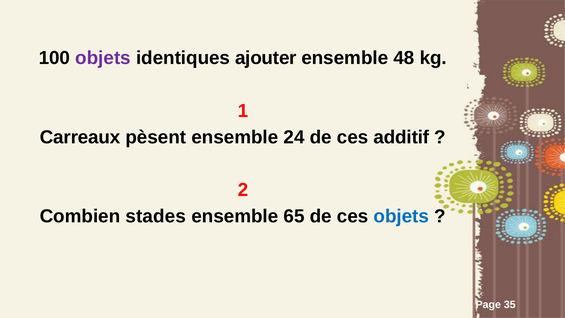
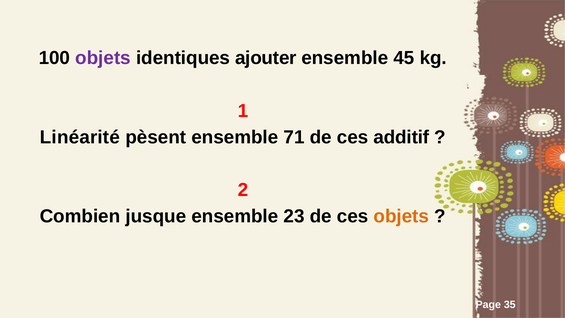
48: 48 -> 45
Carreaux: Carreaux -> Linéarité
24: 24 -> 71
stades: stades -> jusque
65: 65 -> 23
objets at (401, 216) colour: blue -> orange
